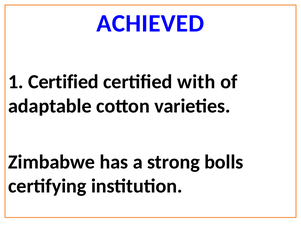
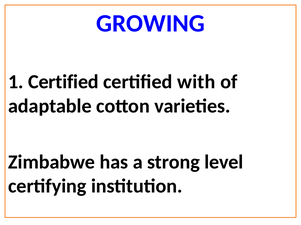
ACHIEVED: ACHIEVED -> GROWING
bolls: bolls -> level
